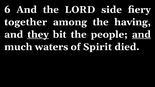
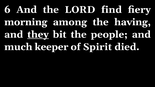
side: side -> find
together: together -> morning
and at (141, 35) underline: present -> none
waters: waters -> keeper
